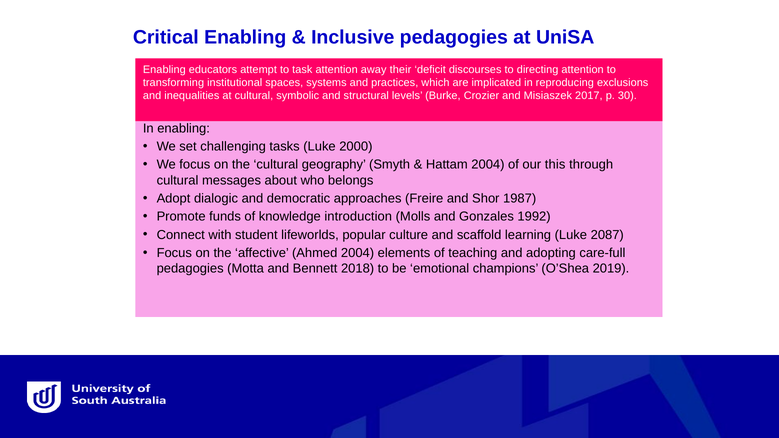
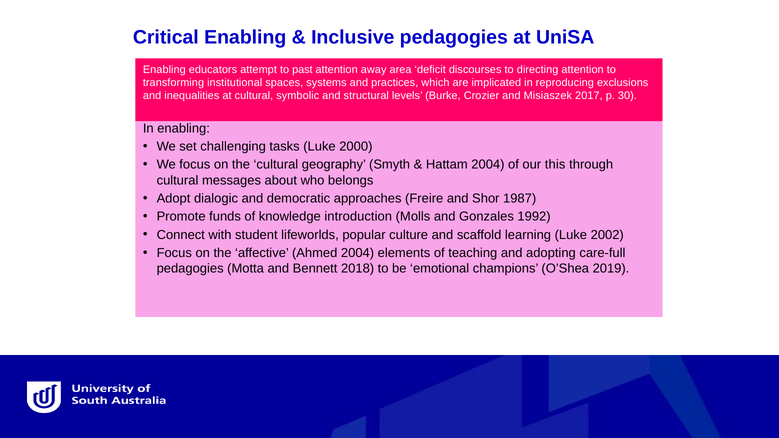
task: task -> past
their: their -> area
2087: 2087 -> 2002
